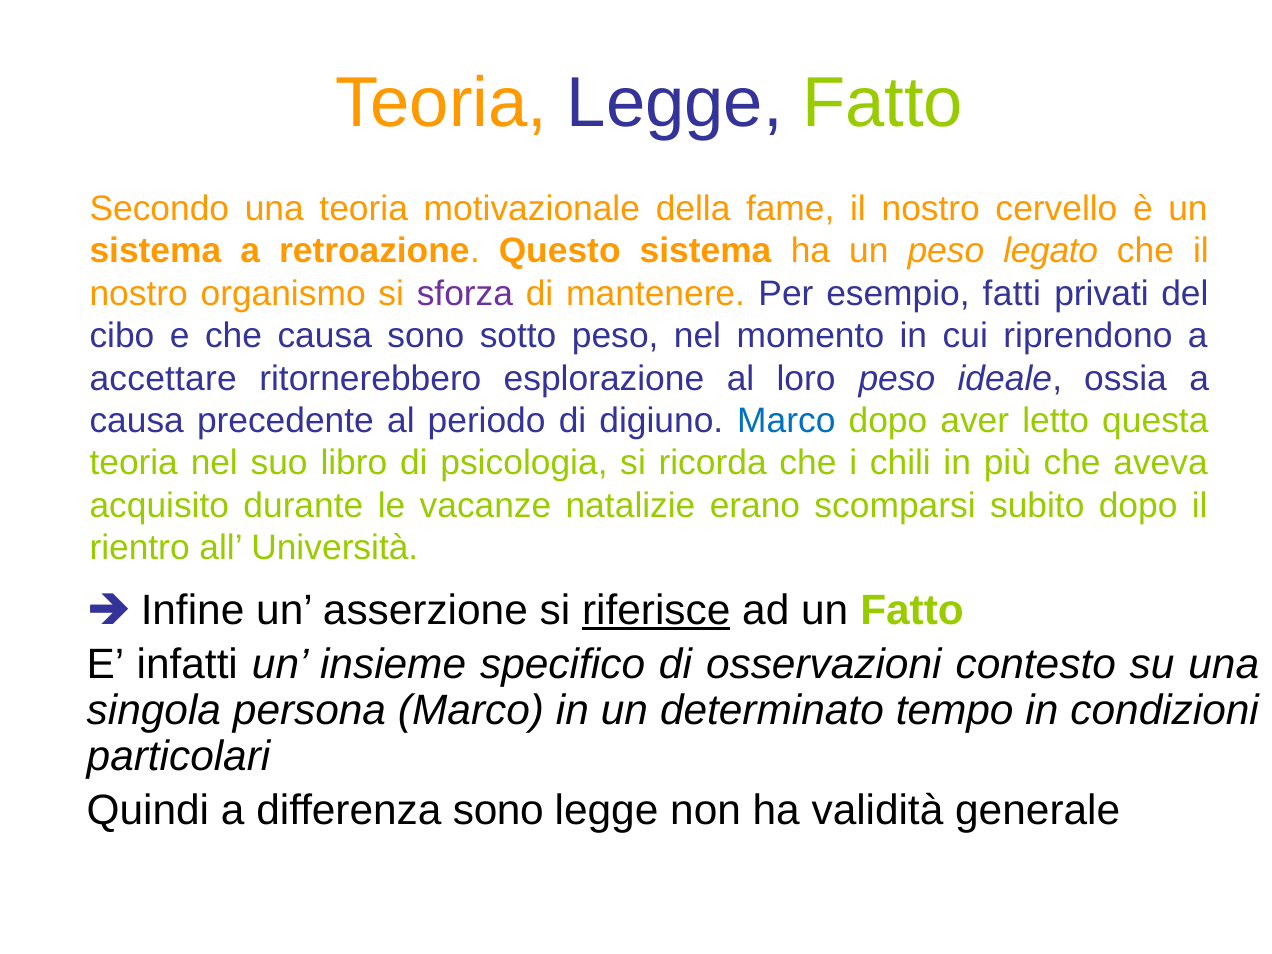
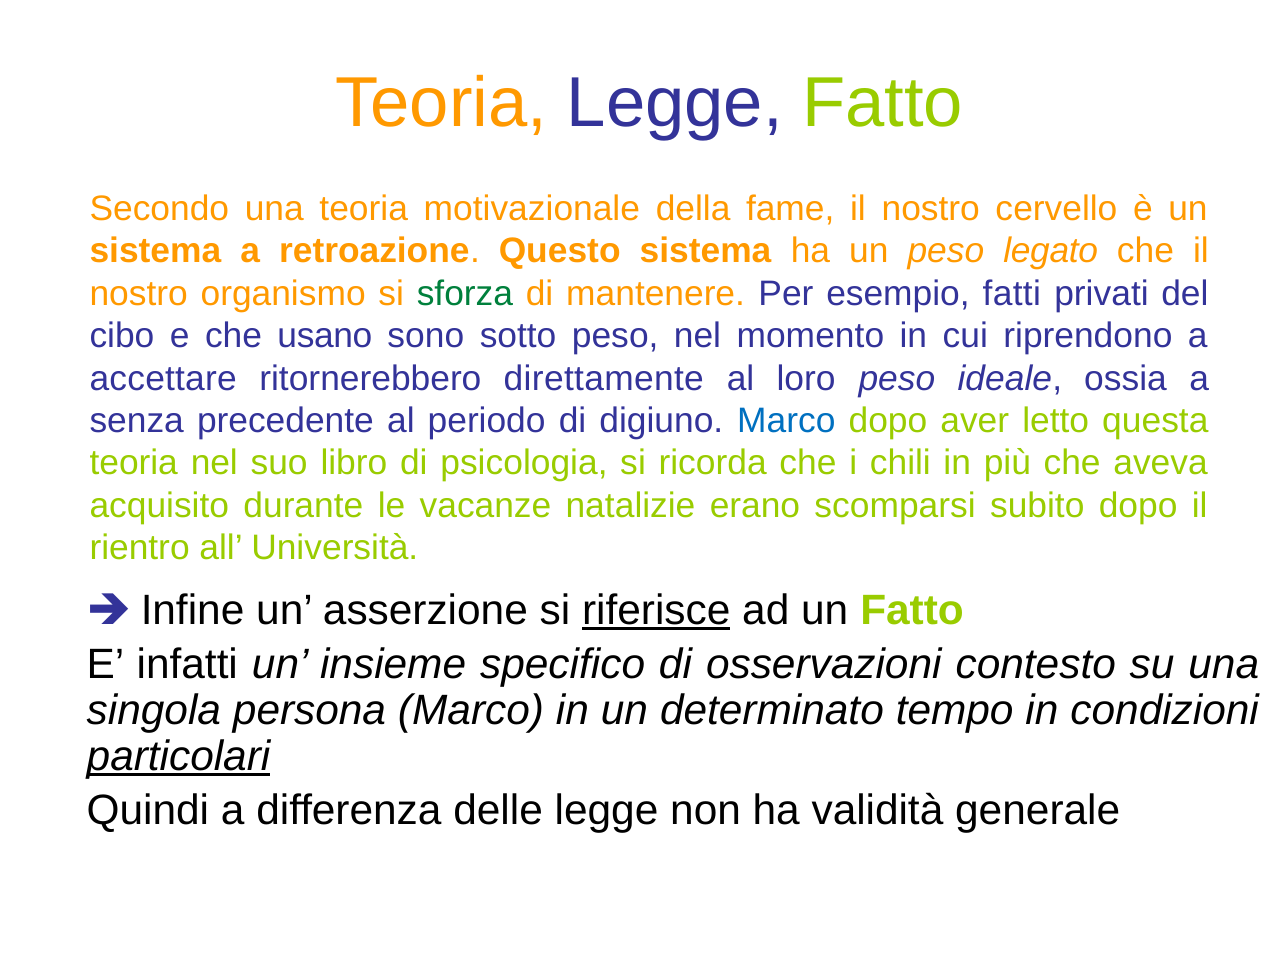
sforza colour: purple -> green
che causa: causa -> usano
esplorazione: esplorazione -> direttamente
causa at (137, 421): causa -> senza
particolari underline: none -> present
differenza sono: sono -> delle
